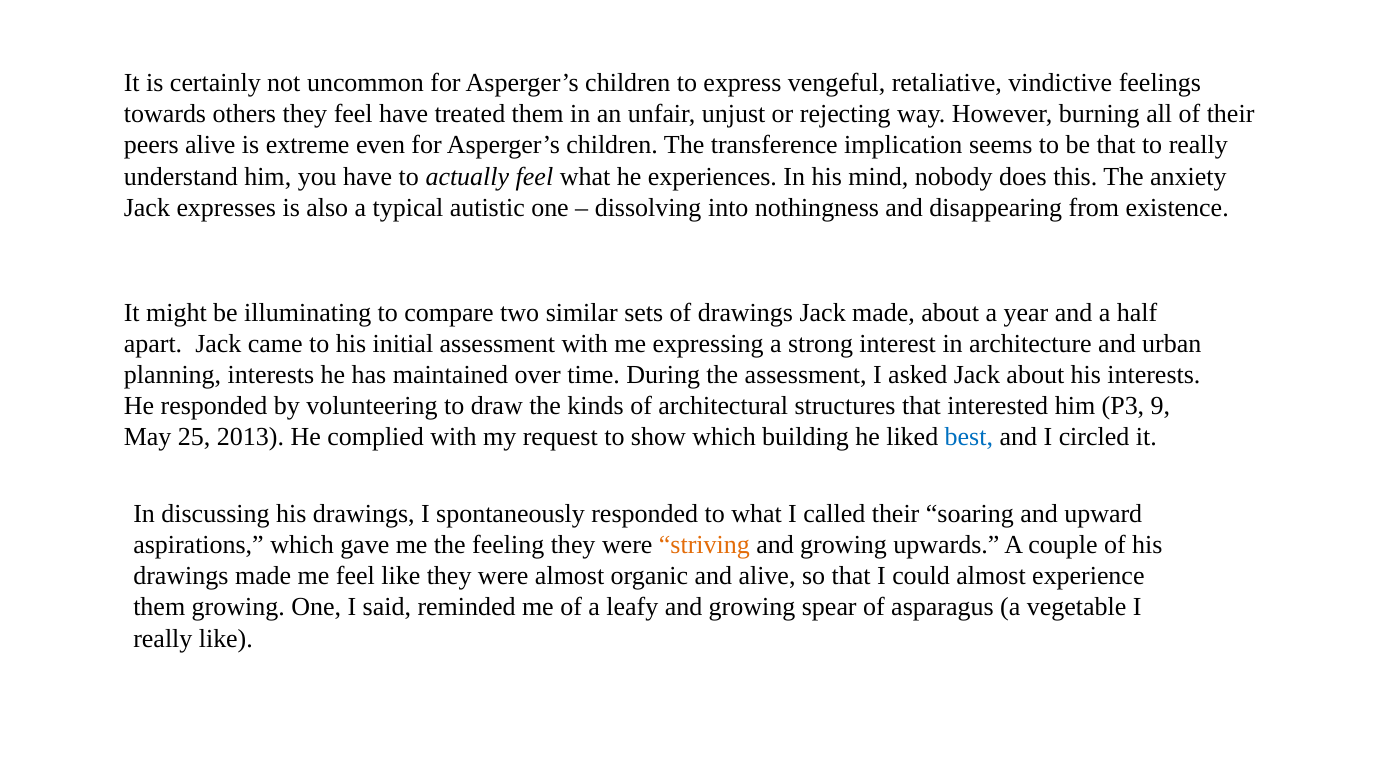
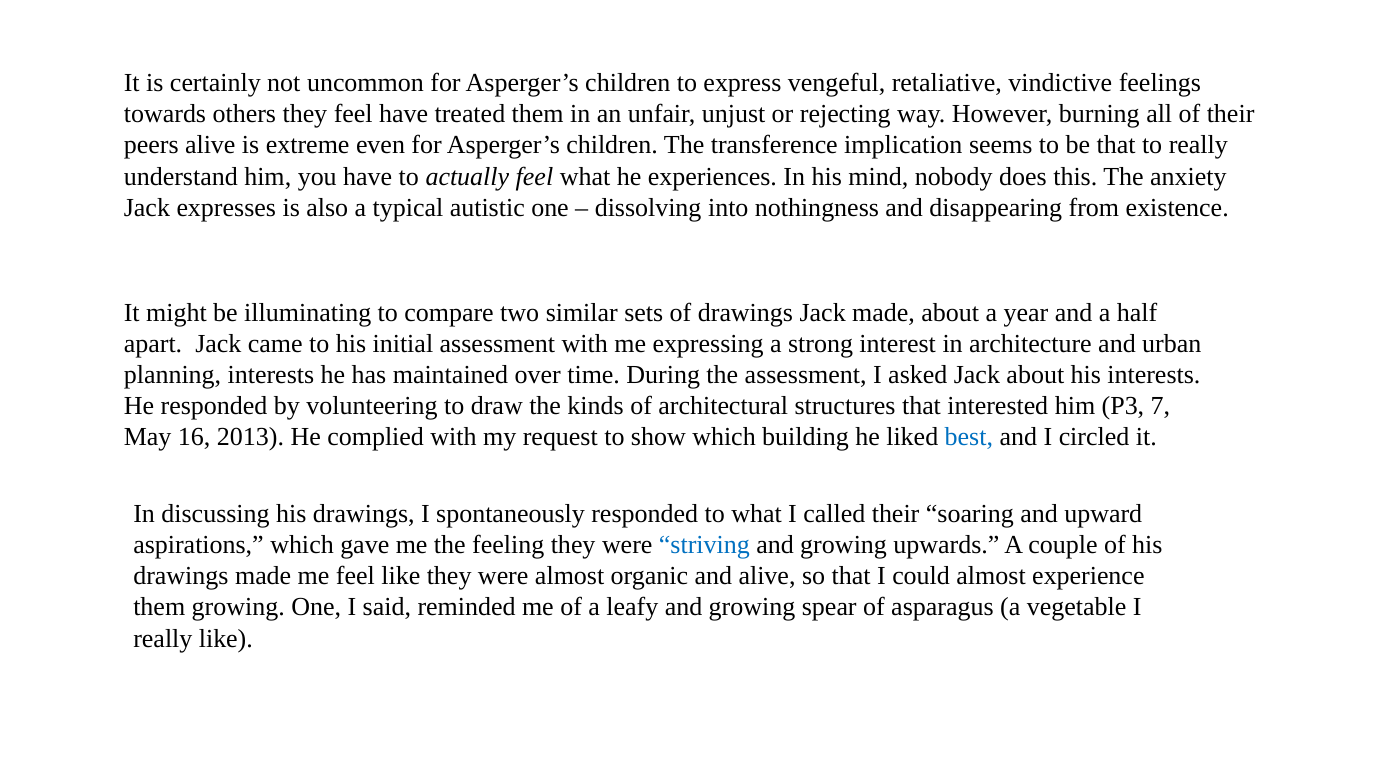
9: 9 -> 7
25: 25 -> 16
striving colour: orange -> blue
